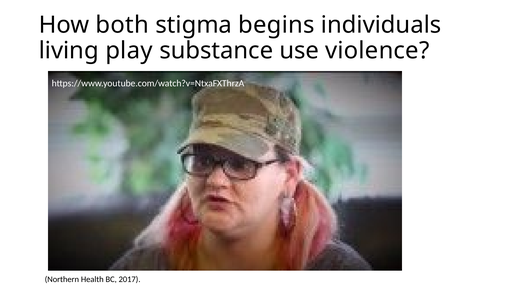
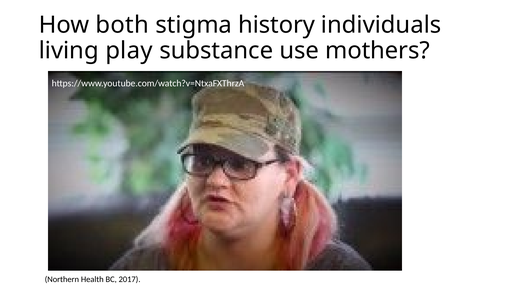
begins: begins -> history
violence: violence -> mothers
